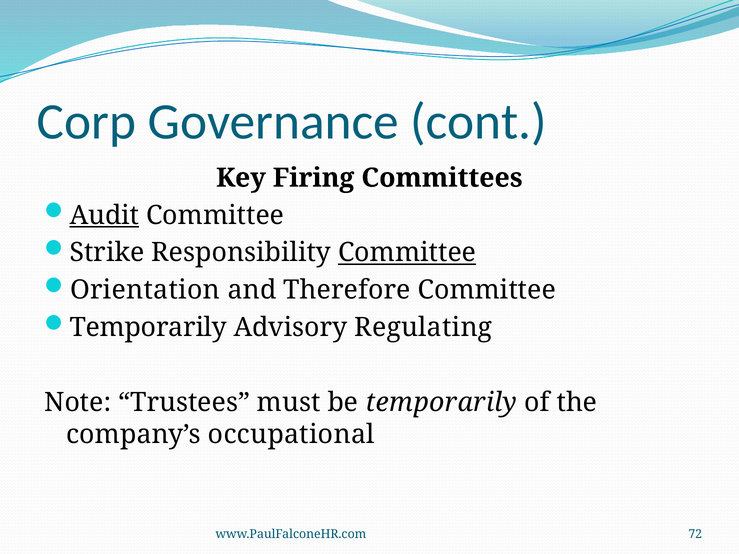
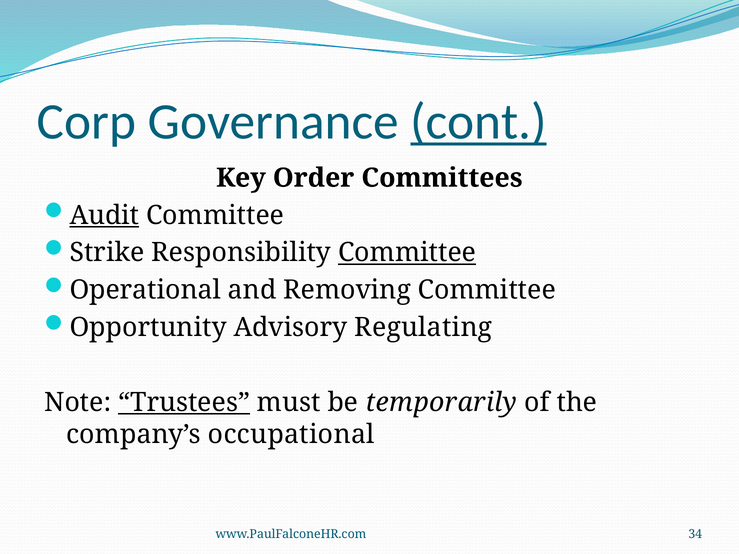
cont underline: none -> present
Firing: Firing -> Order
Orientation: Orientation -> Operational
Therefore: Therefore -> Removing
Temporarily at (148, 328): Temporarily -> Opportunity
Trustees underline: none -> present
72: 72 -> 34
